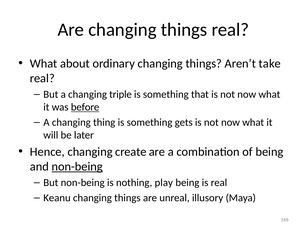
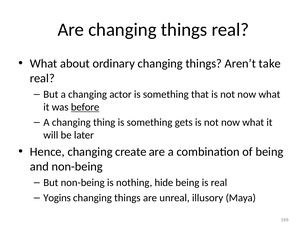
triple: triple -> actor
non-being at (77, 167) underline: present -> none
play: play -> hide
Keanu: Keanu -> Yogins
